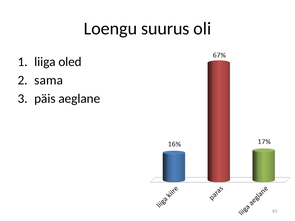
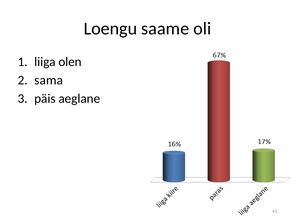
suurus: suurus -> saame
oled: oled -> olen
